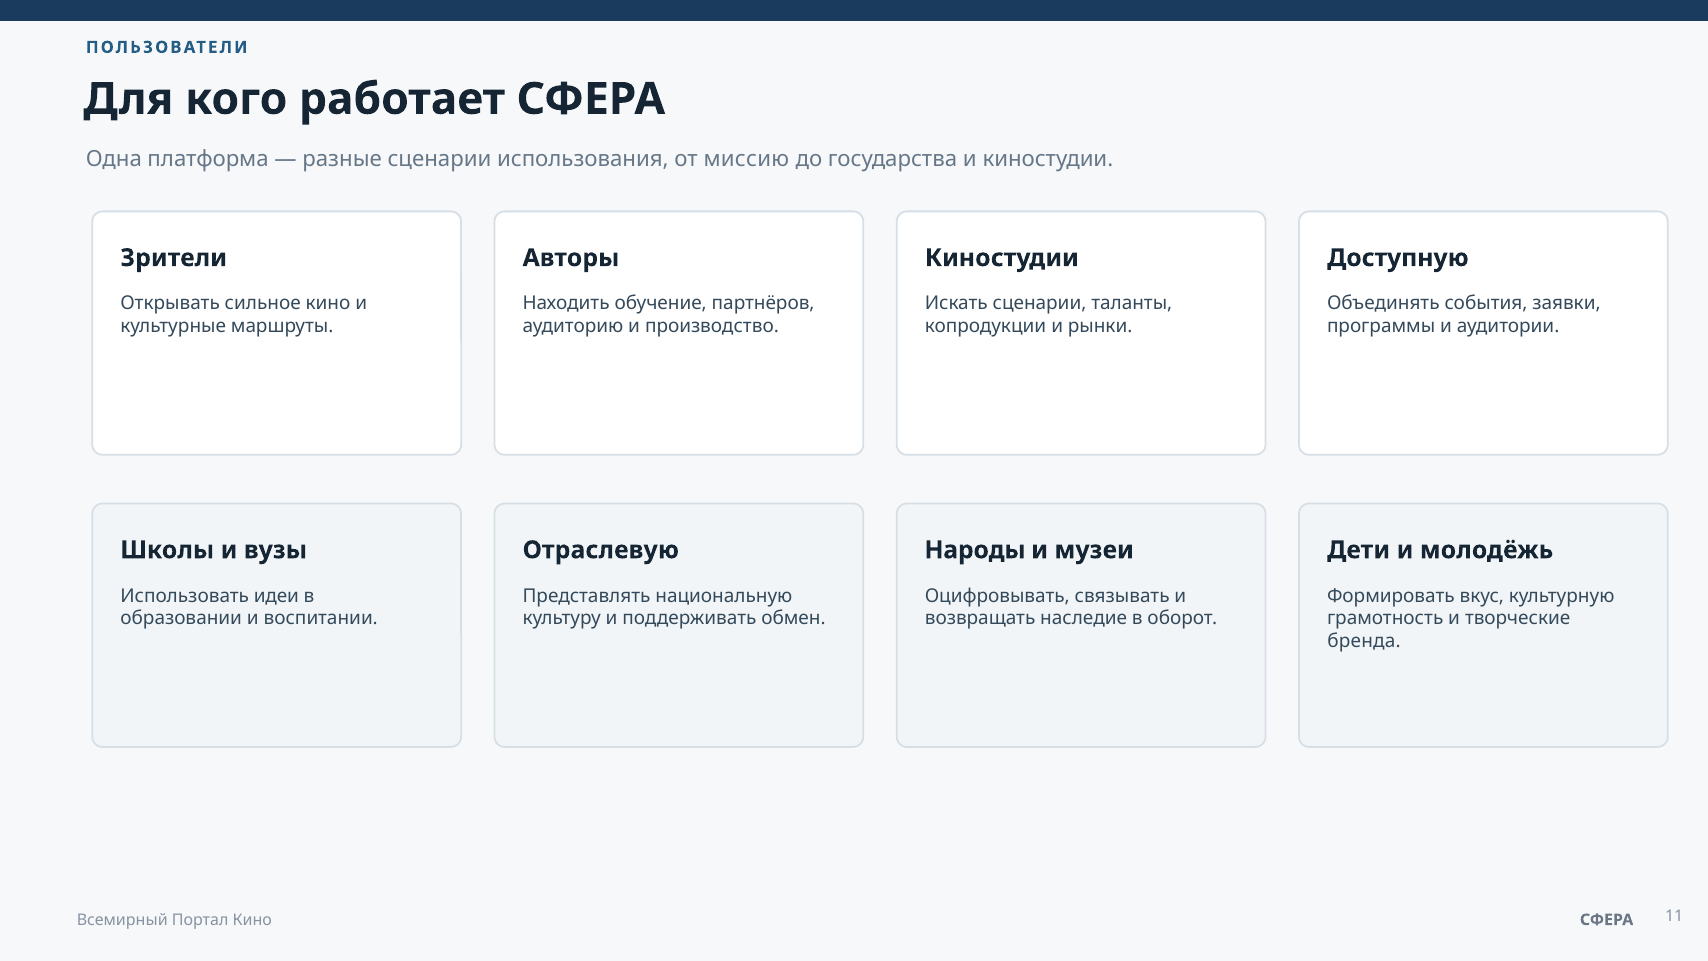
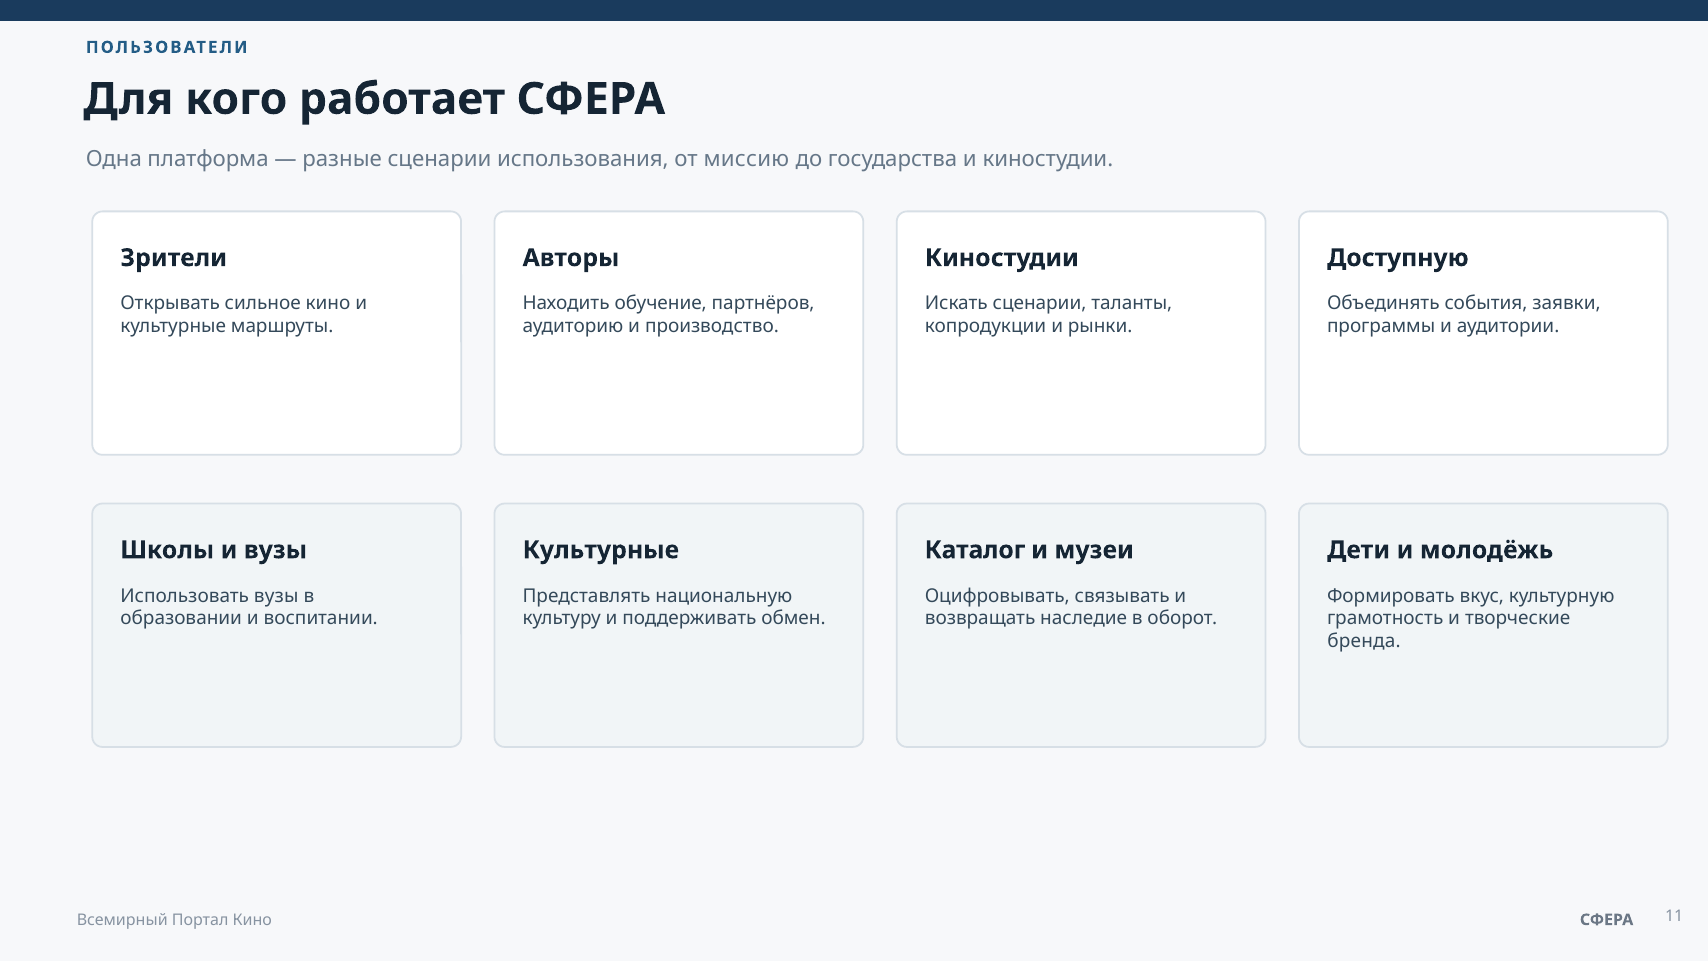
Отраслевую at (601, 550): Отраслевую -> Культурные
Народы: Народы -> Каталог
Использовать идеи: идеи -> вузы
